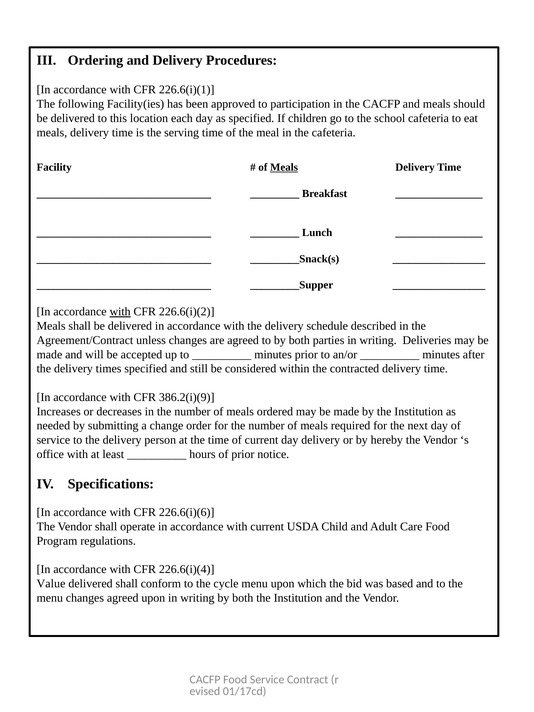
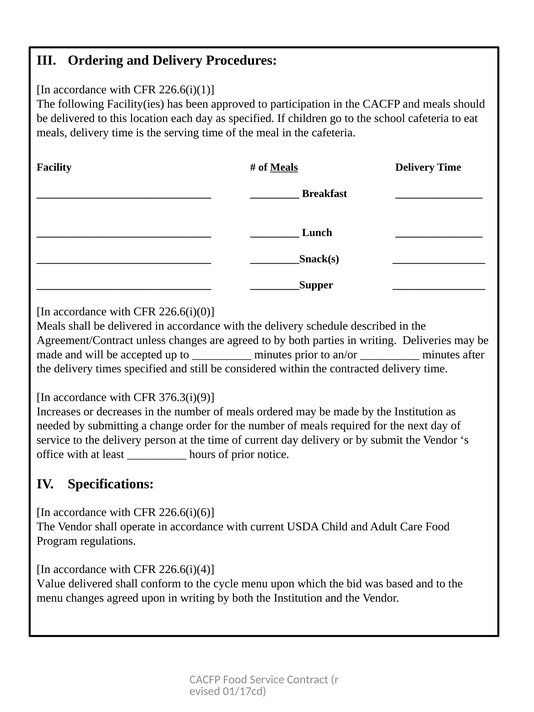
with at (120, 312) underline: present -> none
226.6(i)(2: 226.6(i)(2 -> 226.6(i)(0
386.2(i)(9: 386.2(i)(9 -> 376.3(i)(9
hereby: hereby -> submit
